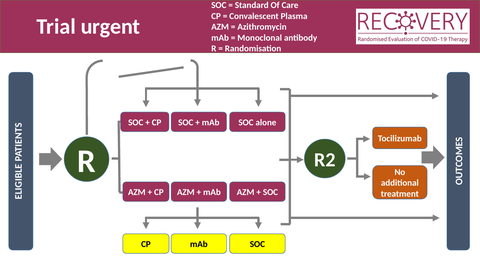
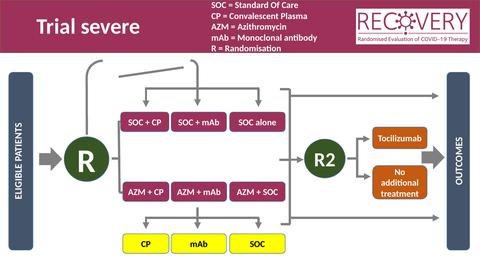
urgent: urgent -> severe
